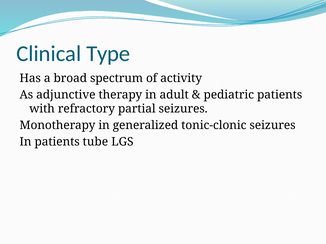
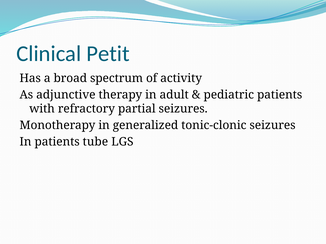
Type: Type -> Petit
